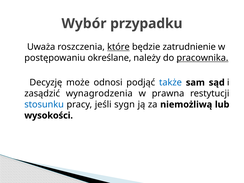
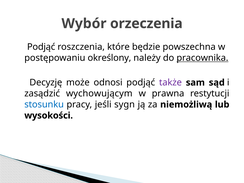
przypadku: przypadku -> orzeczenia
Uważa at (41, 47): Uważa -> Podjąć
które underline: present -> none
zatrudnienie: zatrudnienie -> powszechna
określane: określane -> określony
także colour: blue -> purple
wynagrodzenia: wynagrodzenia -> wychowującym
